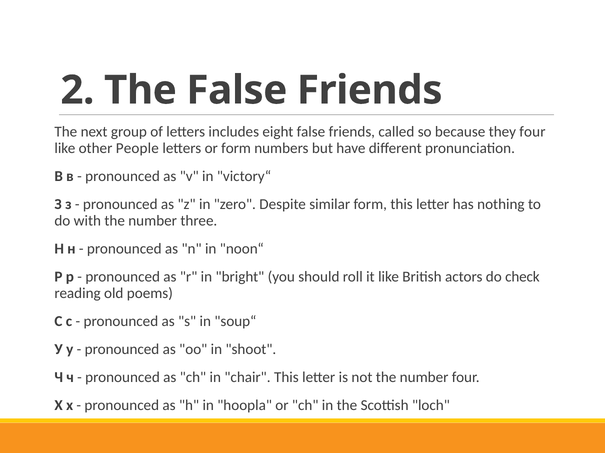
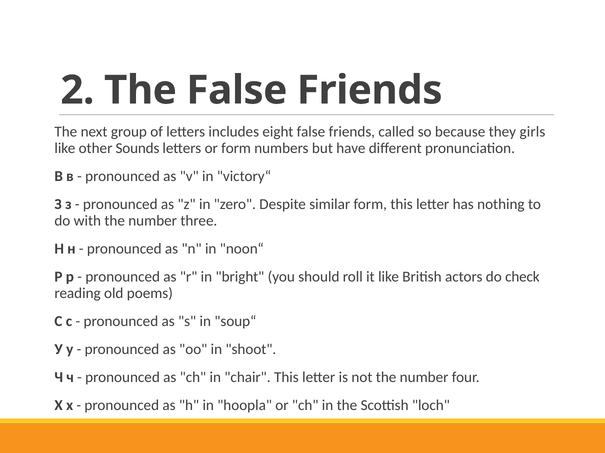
they four: four -> girls
People: People -> Sounds
